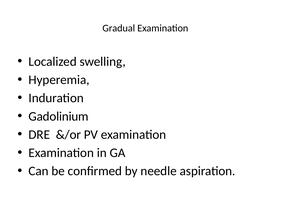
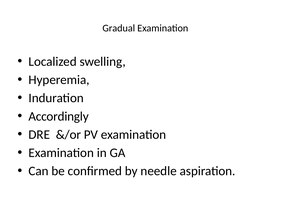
Gadolinium: Gadolinium -> Accordingly
